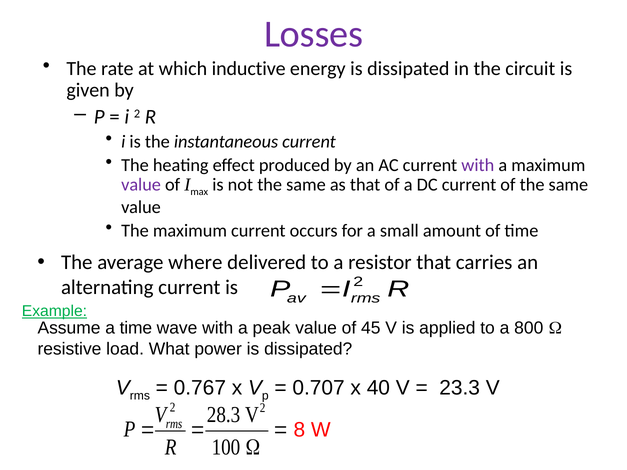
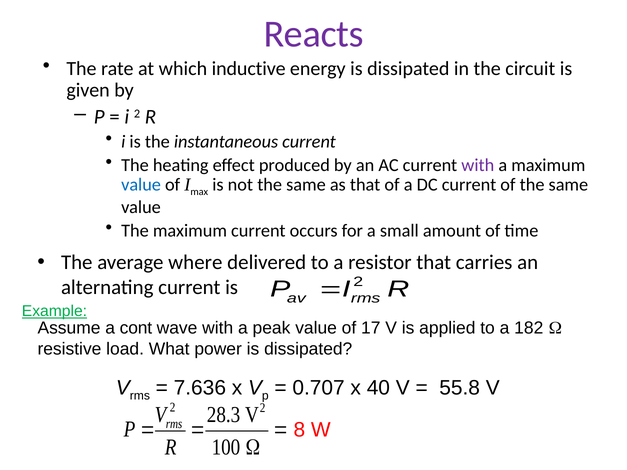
Losses: Losses -> Reacts
value at (141, 185) colour: purple -> blue
a time: time -> cont
45: 45 -> 17
800: 800 -> 182
0.767: 0.767 -> 7.636
23.3: 23.3 -> 55.8
